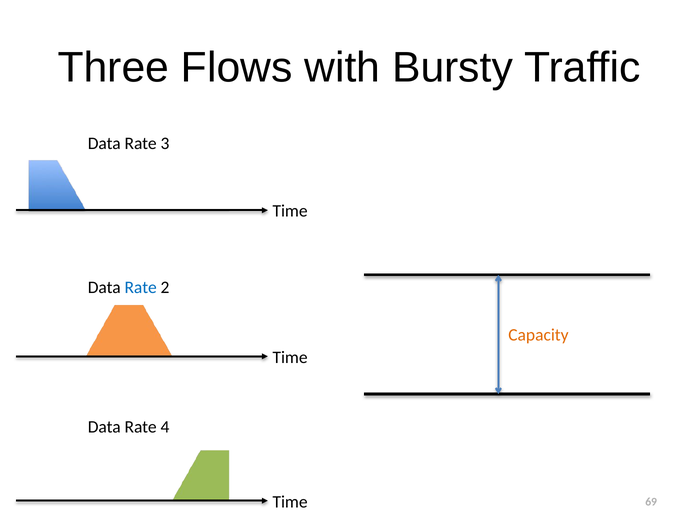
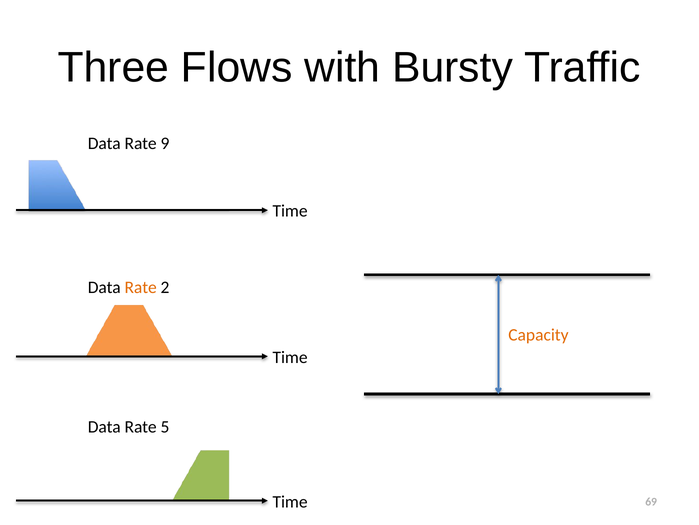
3: 3 -> 9
Rate at (141, 287) colour: blue -> orange
4: 4 -> 5
